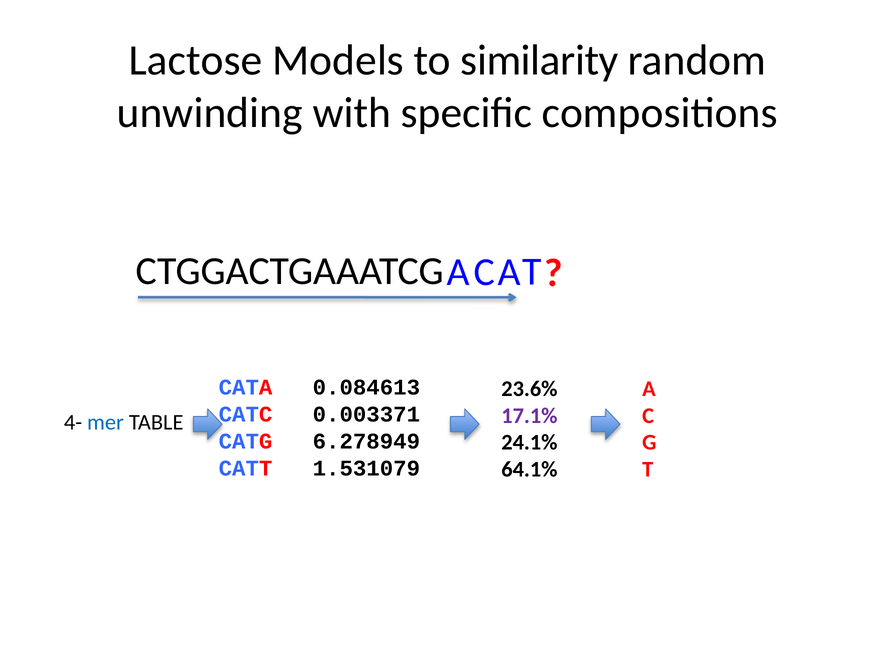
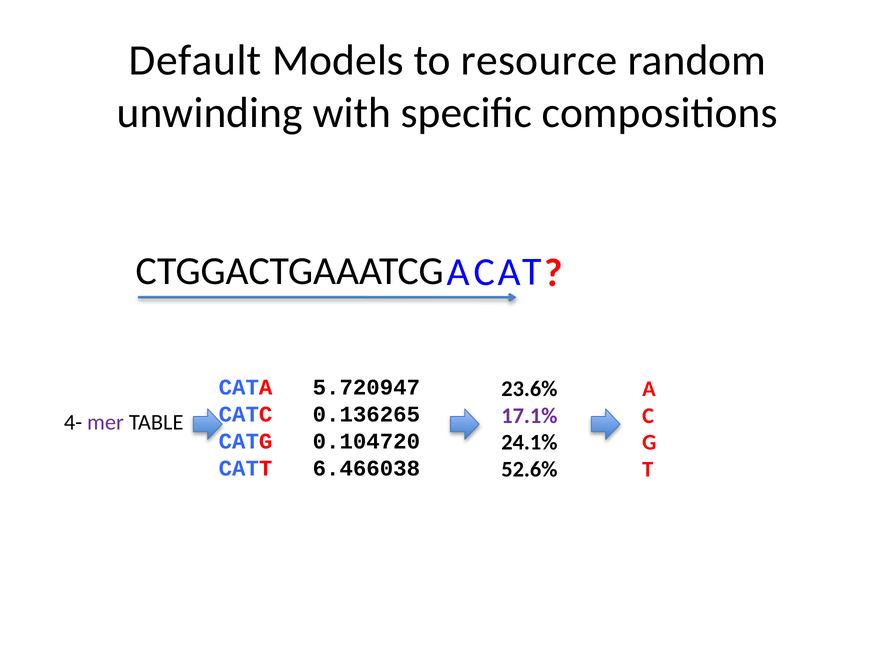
Lactose: Lactose -> Default
similarity: similarity -> resource
0.084613: 0.084613 -> 5.720947
0.003371: 0.003371 -> 0.136265
mer colour: blue -> purple
6.278949: 6.278949 -> 0.104720
1.531079: 1.531079 -> 6.466038
64.1%: 64.1% -> 52.6%
